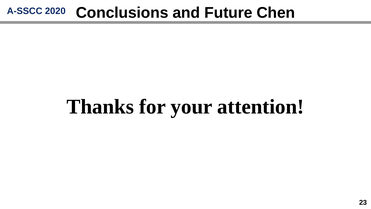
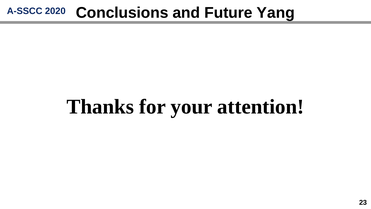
Chen: Chen -> Yang
